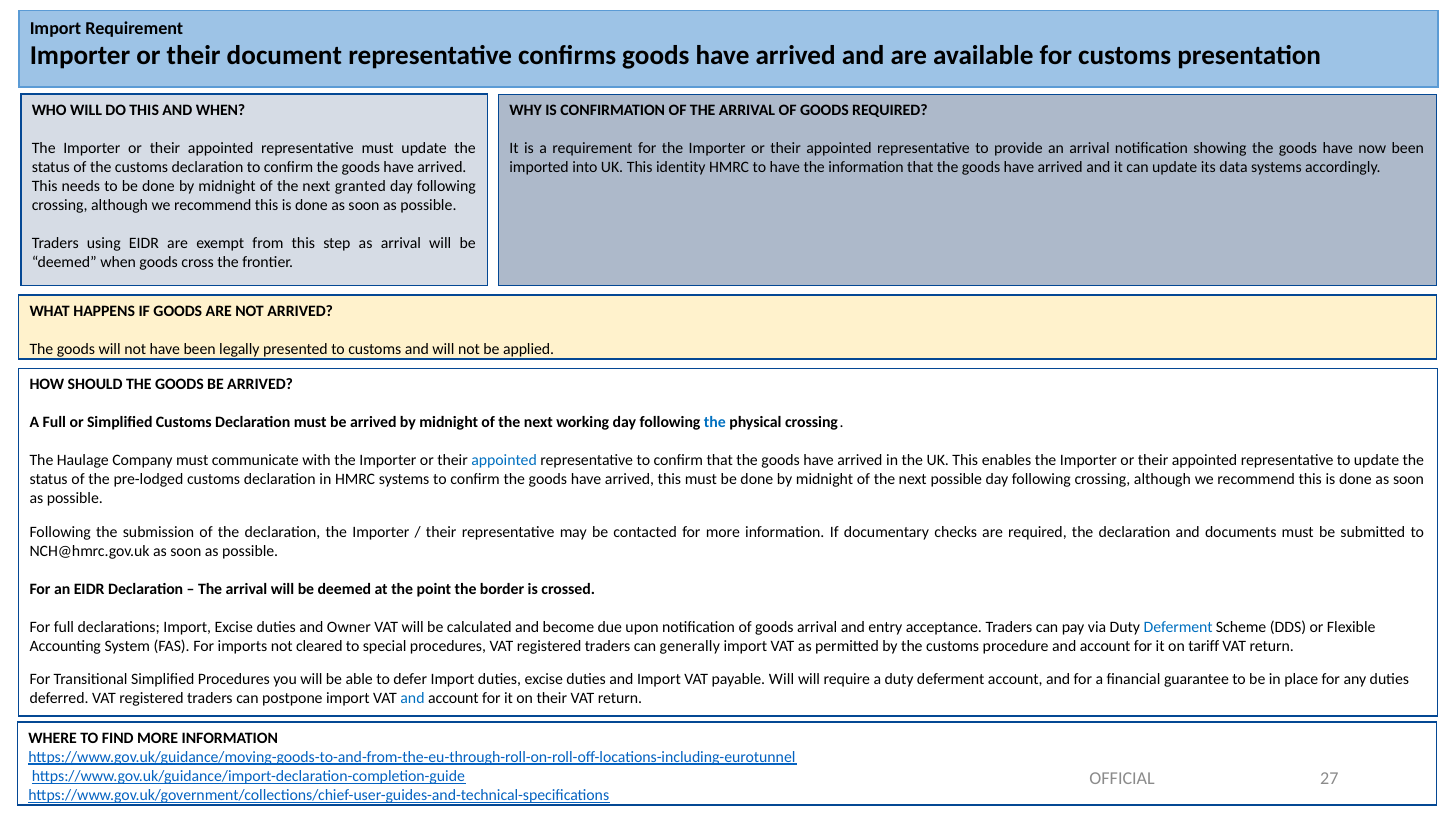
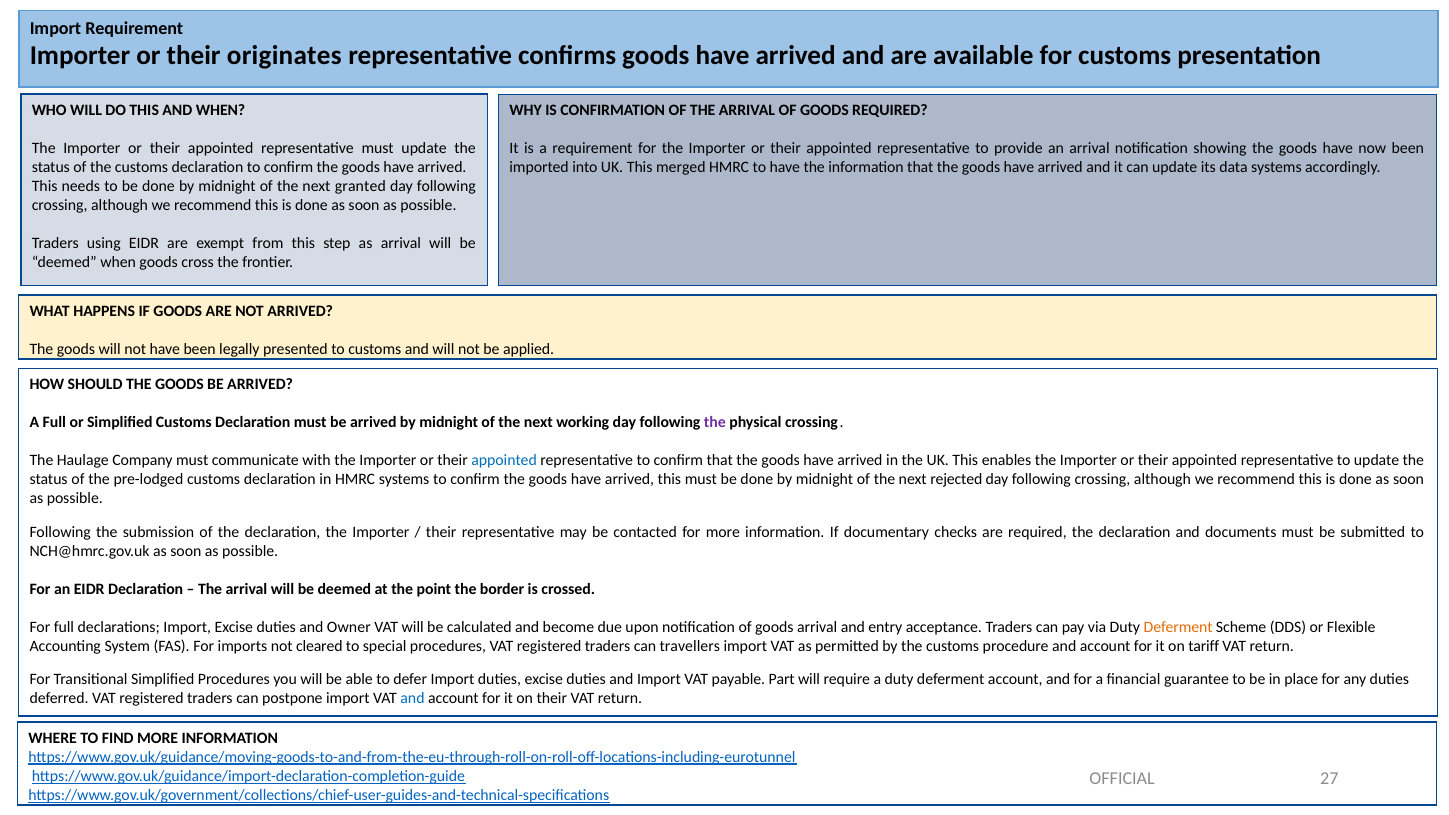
document: document -> originates
identity: identity -> merged
the at (715, 423) colour: blue -> purple
next possible: possible -> rejected
Deferment at (1178, 627) colour: blue -> orange
generally: generally -> travellers
payable Will: Will -> Part
